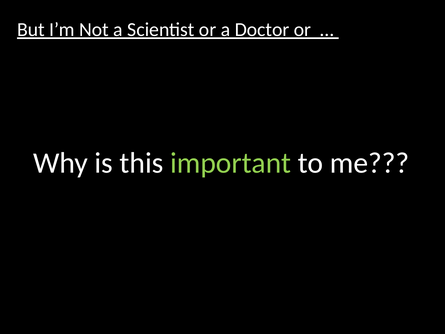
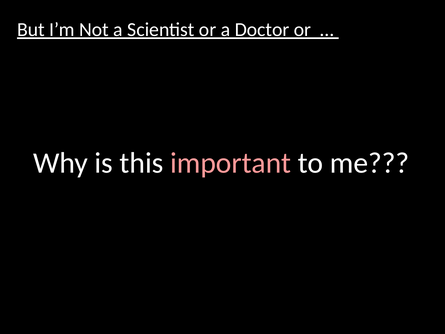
important colour: light green -> pink
